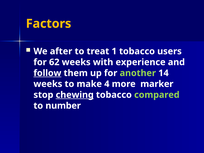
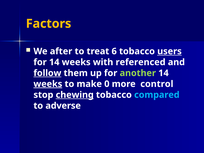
1: 1 -> 6
users underline: none -> present
for 62: 62 -> 14
experience: experience -> referenced
weeks at (48, 84) underline: none -> present
4: 4 -> 0
marker: marker -> control
compared colour: light green -> light blue
number: number -> adverse
